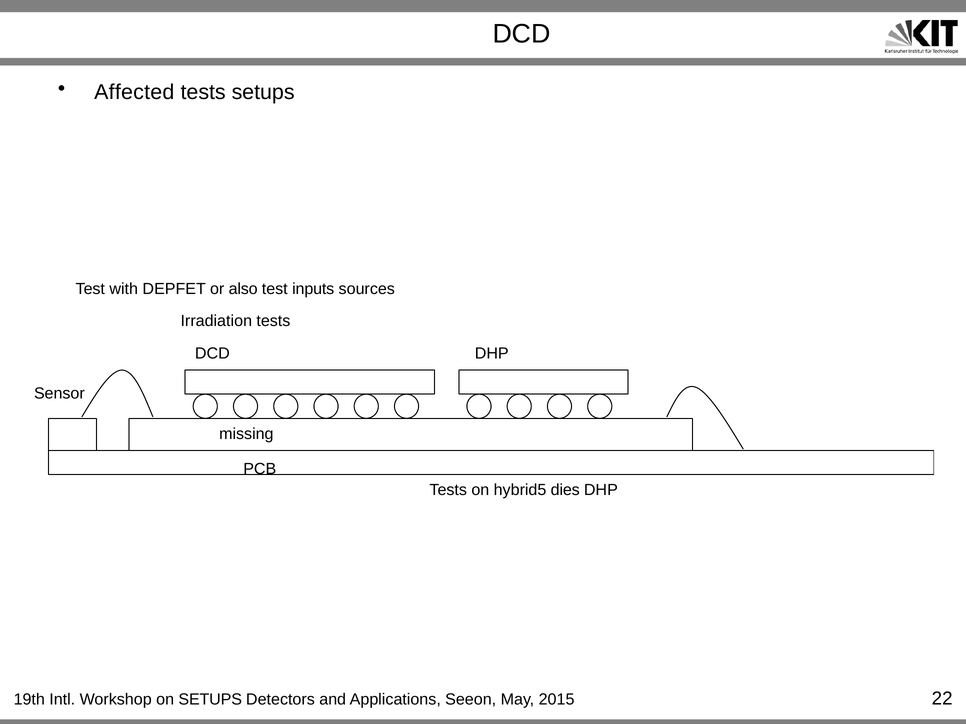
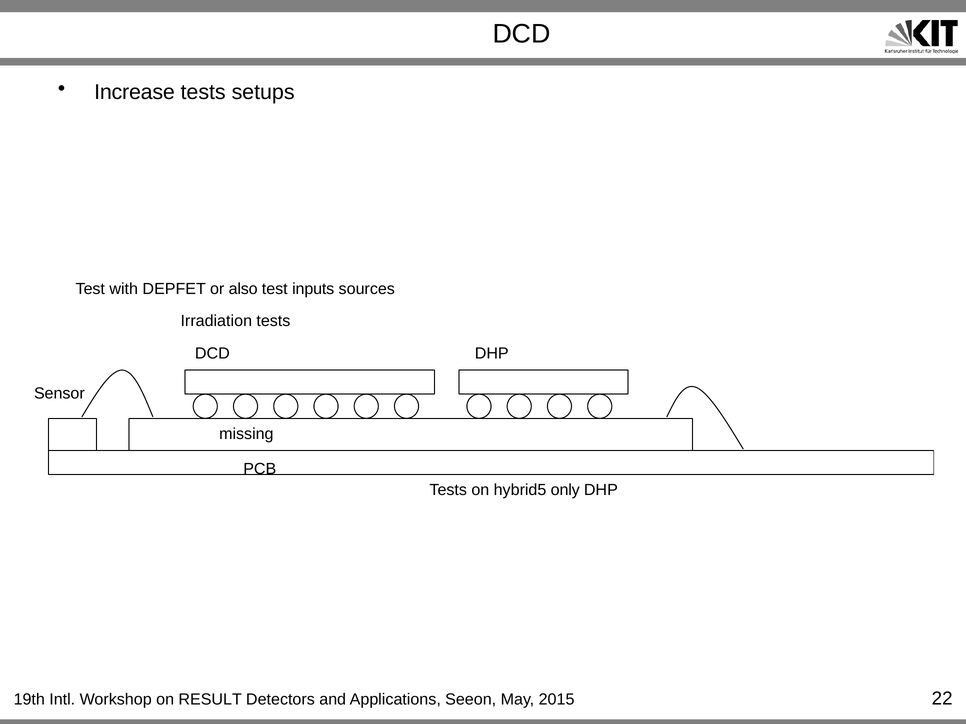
Affected: Affected -> Increase
dies: dies -> only
on SETUPS: SETUPS -> RESULT
